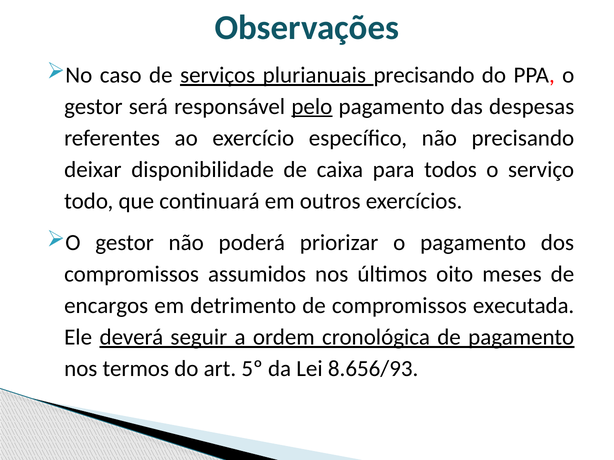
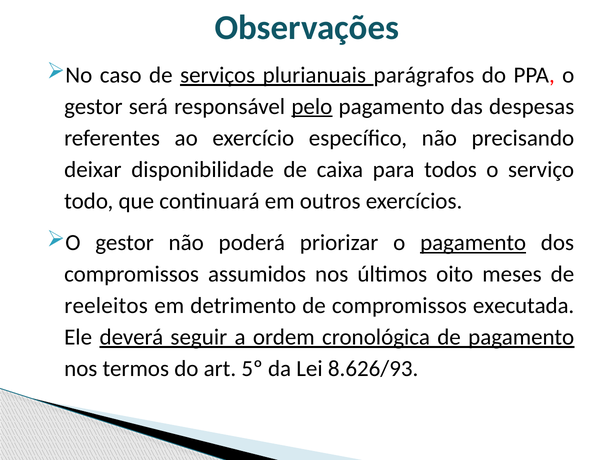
plurianuais precisando: precisando -> parágrafos
pagamento at (473, 243) underline: none -> present
encargos: encargos -> reeleitos
8.656/93: 8.656/93 -> 8.626/93
